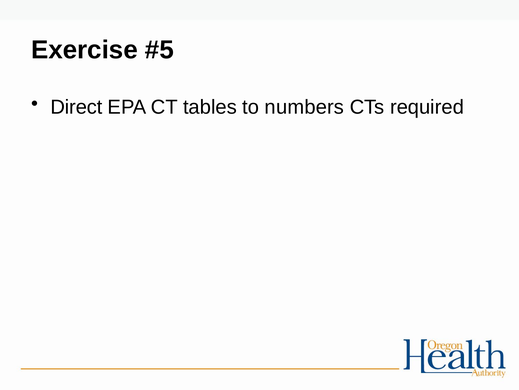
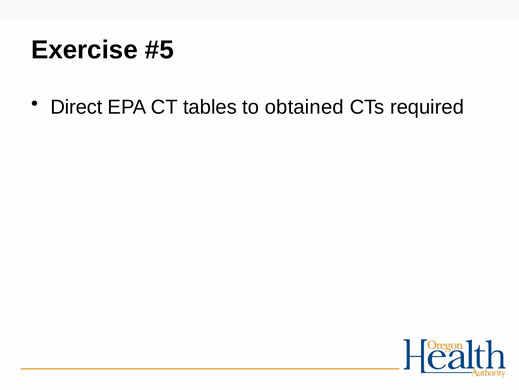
numbers: numbers -> obtained
